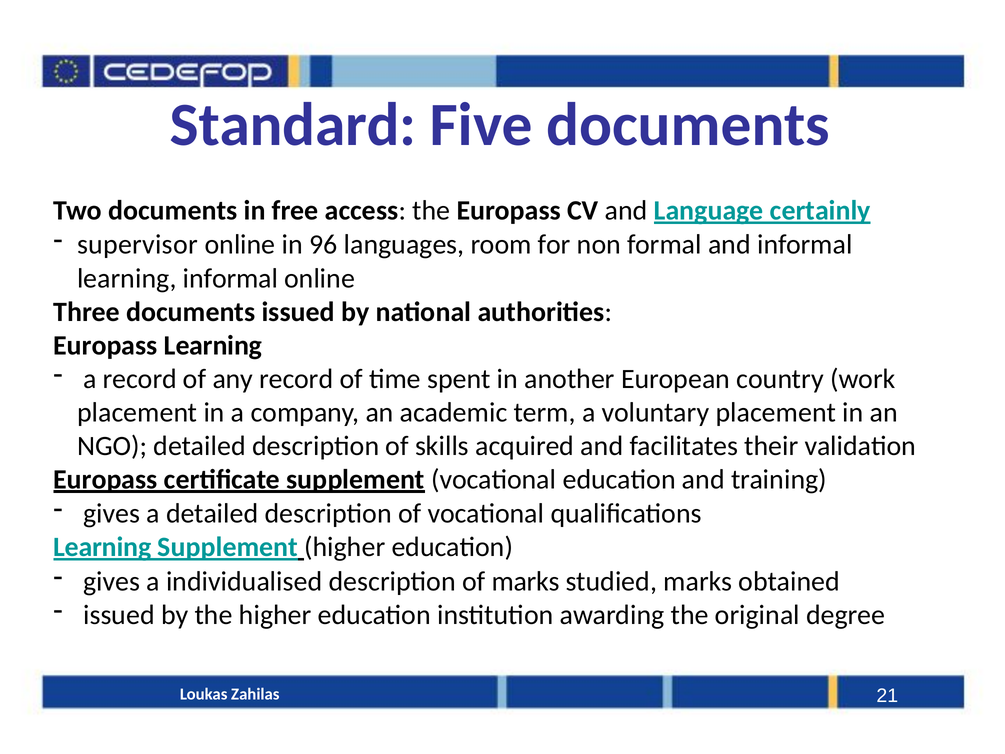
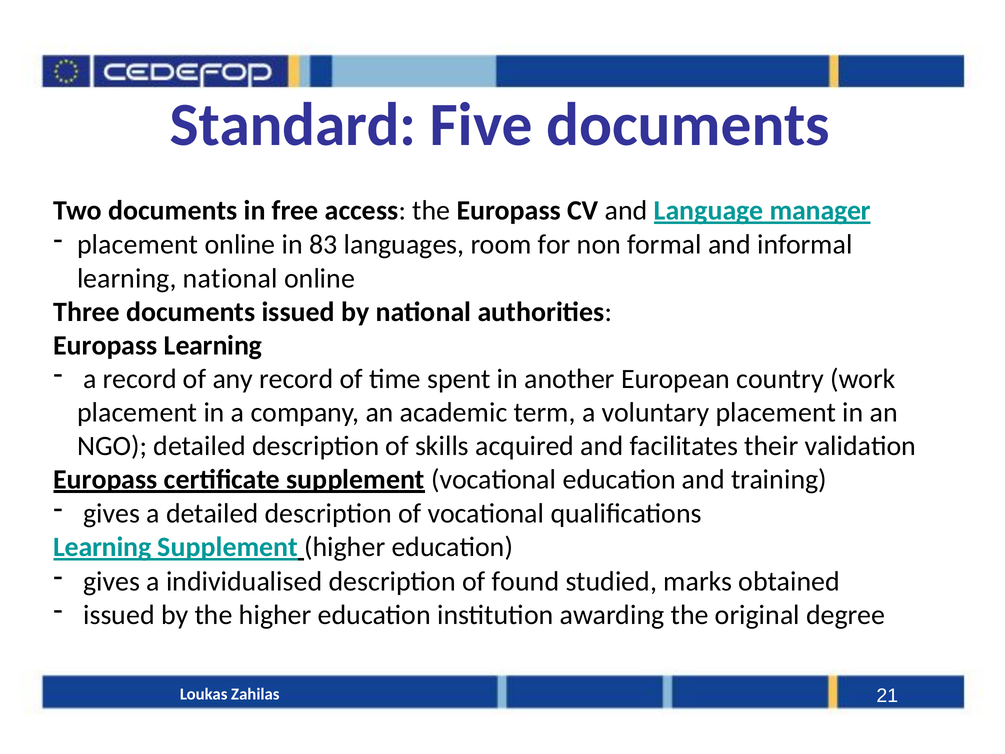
certainly: certainly -> manager
supervisor at (138, 245): supervisor -> placement
96: 96 -> 83
learning informal: informal -> national
of marks: marks -> found
